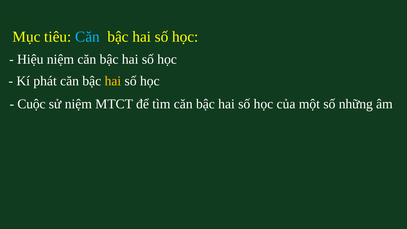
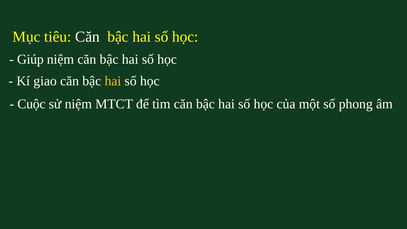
Căn at (88, 37) colour: light blue -> white
Hiệu: Hiệu -> Giúp
phát: phát -> giao
những: những -> phong
